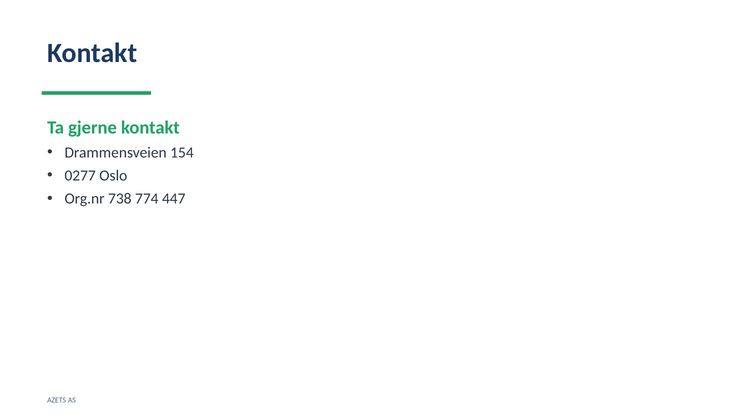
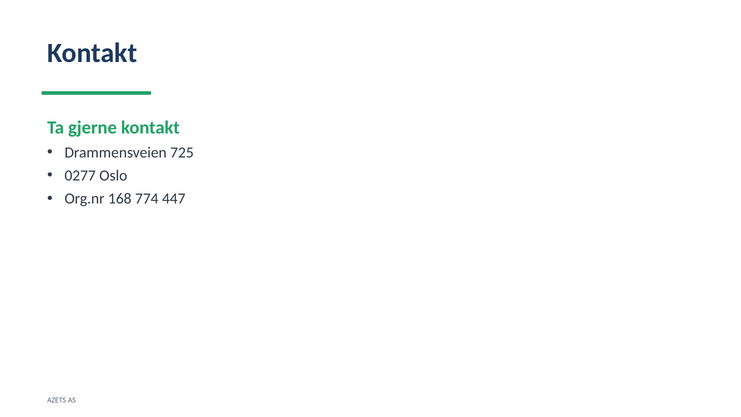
154: 154 -> 725
738: 738 -> 168
